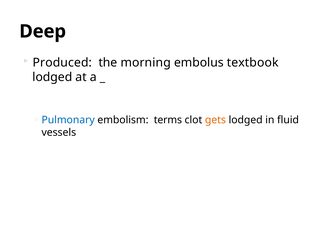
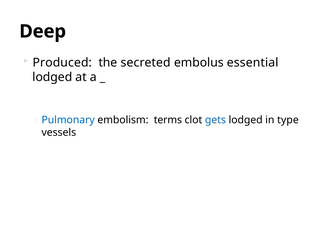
morning: morning -> secreted
textbook: textbook -> essential
gets colour: orange -> blue
fluid: fluid -> type
